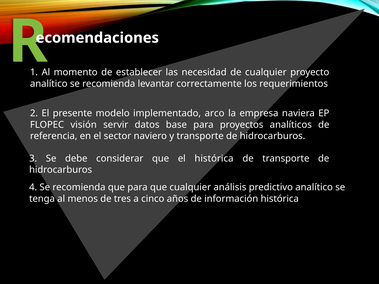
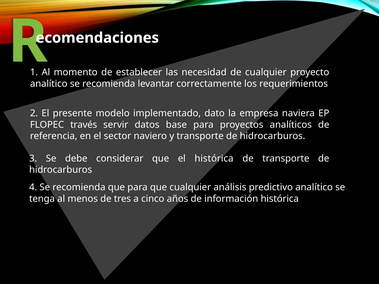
arco: arco -> dato
visión: visión -> través
